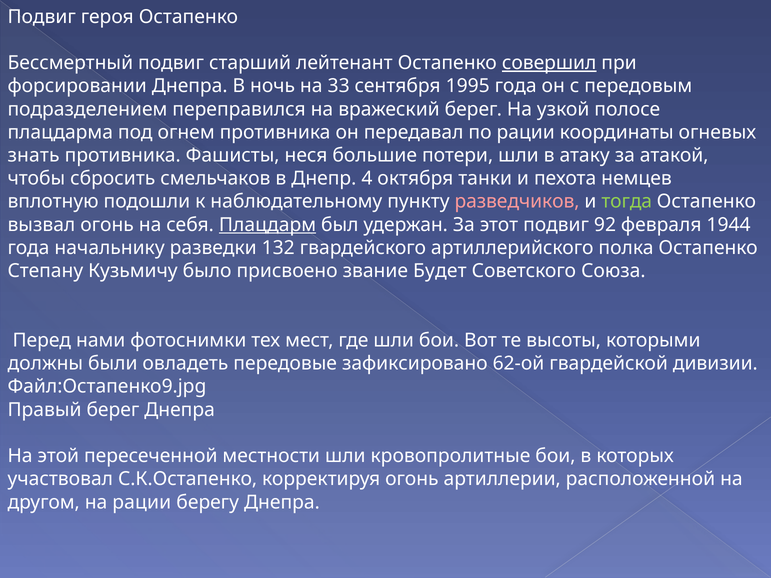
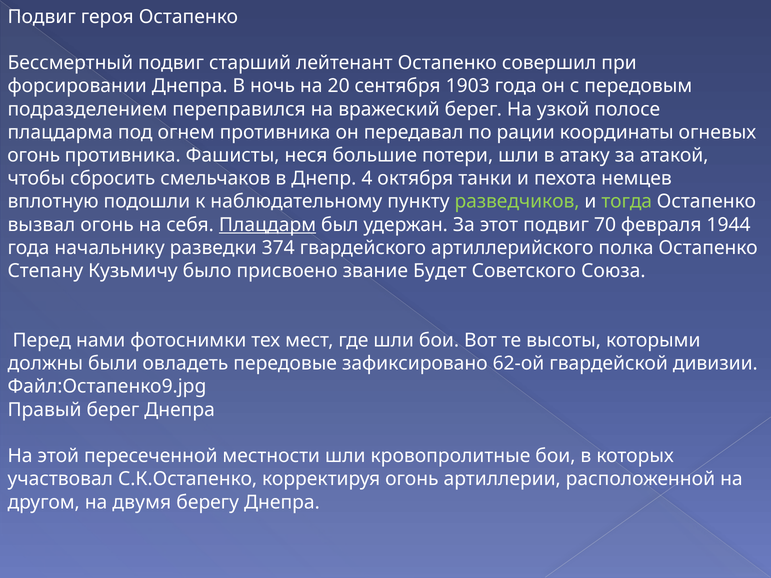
совершил underline: present -> none
33: 33 -> 20
1995: 1995 -> 1903
знать at (34, 155): знать -> огонь
разведчиков colour: pink -> light green
92: 92 -> 70
132: 132 -> 374
на рации: рации -> двумя
